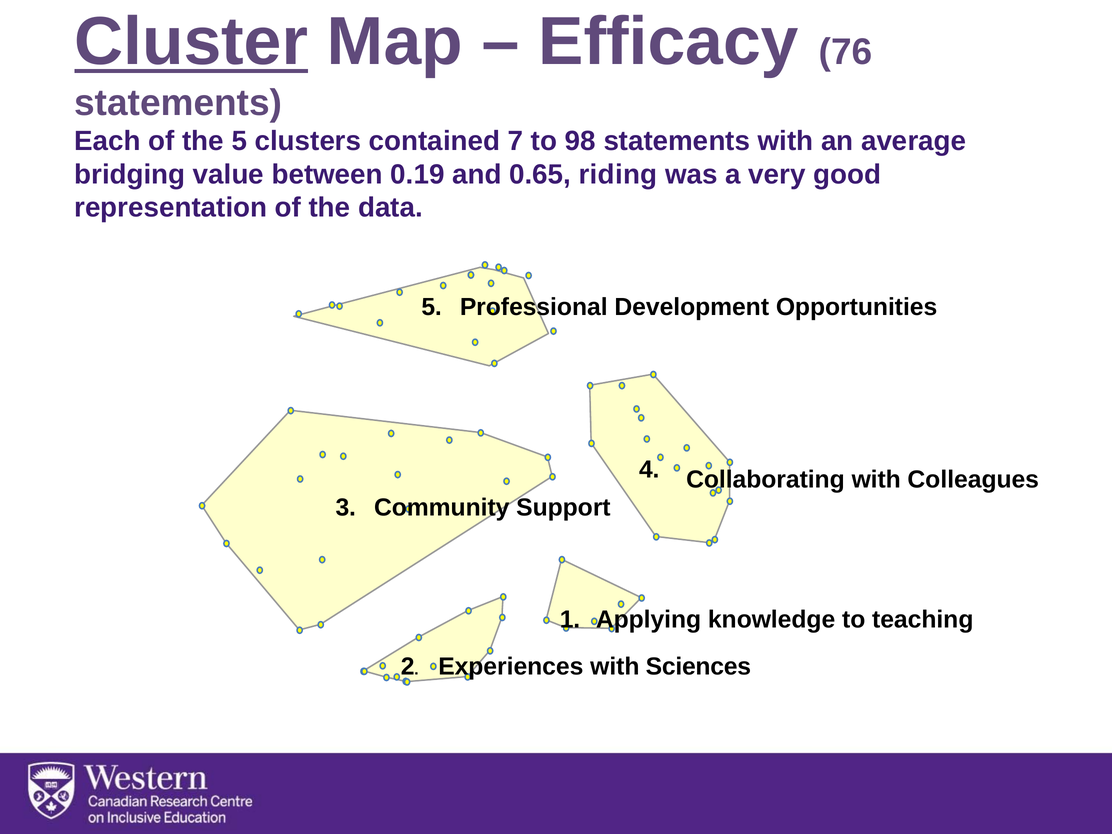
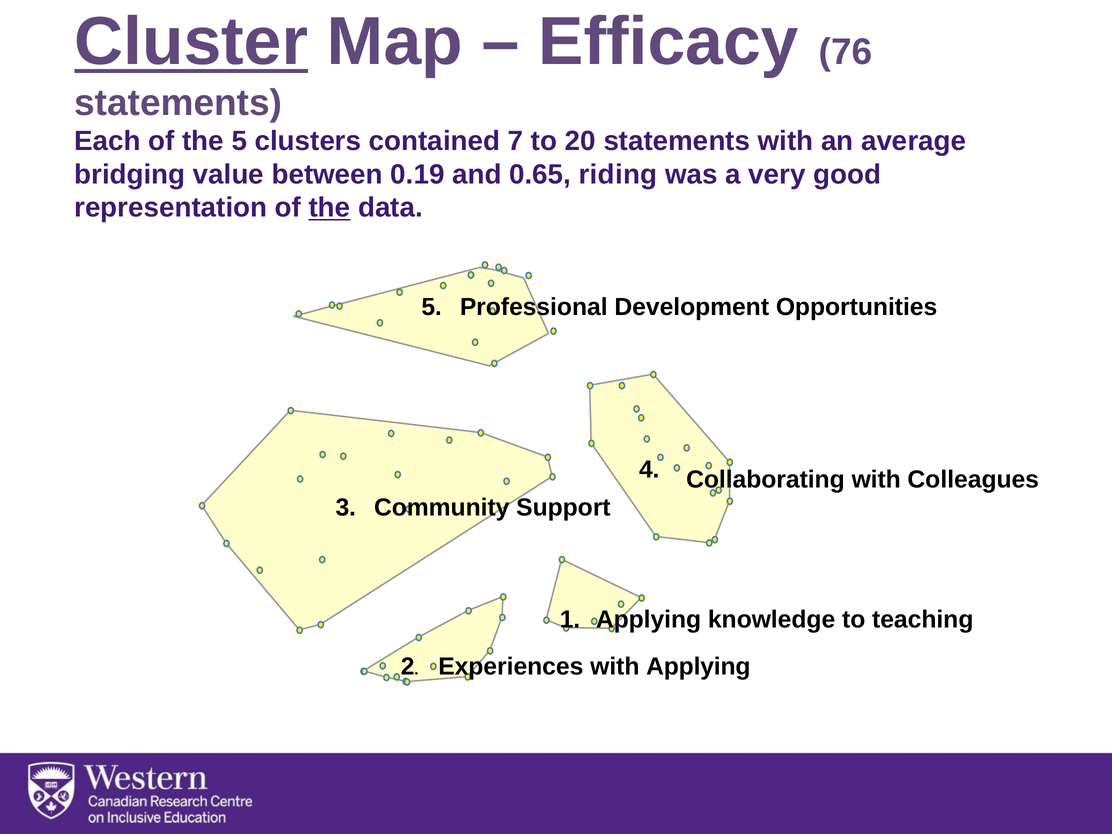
98: 98 -> 20
the at (329, 208) underline: none -> present
with Sciences: Sciences -> Applying
